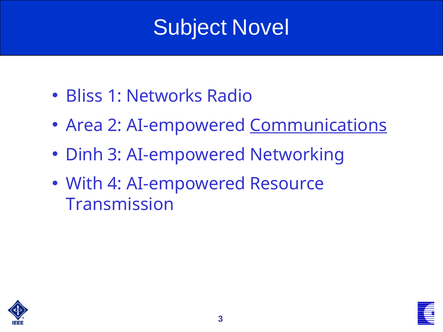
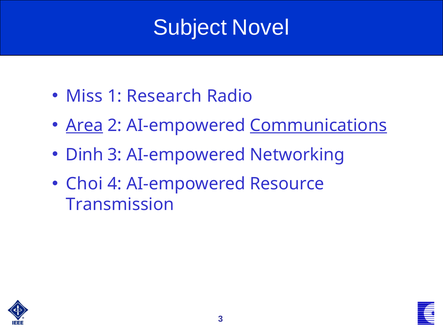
Bliss: Bliss -> Miss
Networks: Networks -> Research
Area underline: none -> present
With: With -> Choi
